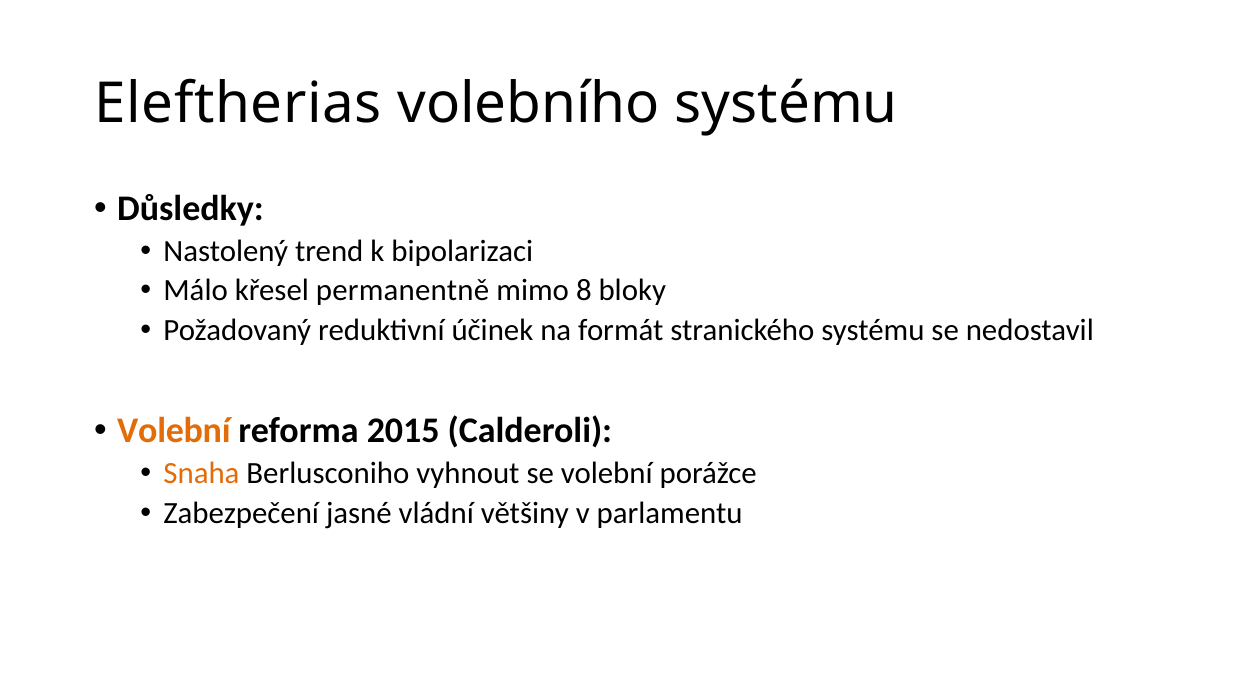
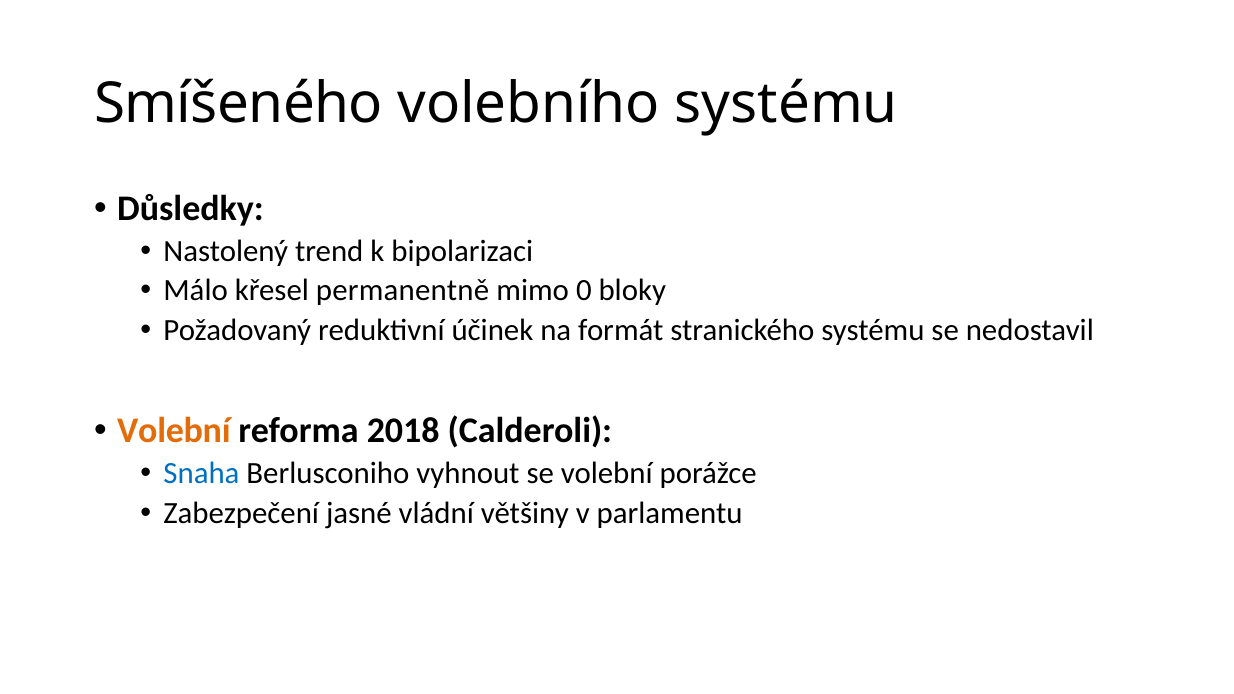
Eleftherias: Eleftherias -> Smíšeného
8: 8 -> 0
2015: 2015 -> 2018
Snaha colour: orange -> blue
